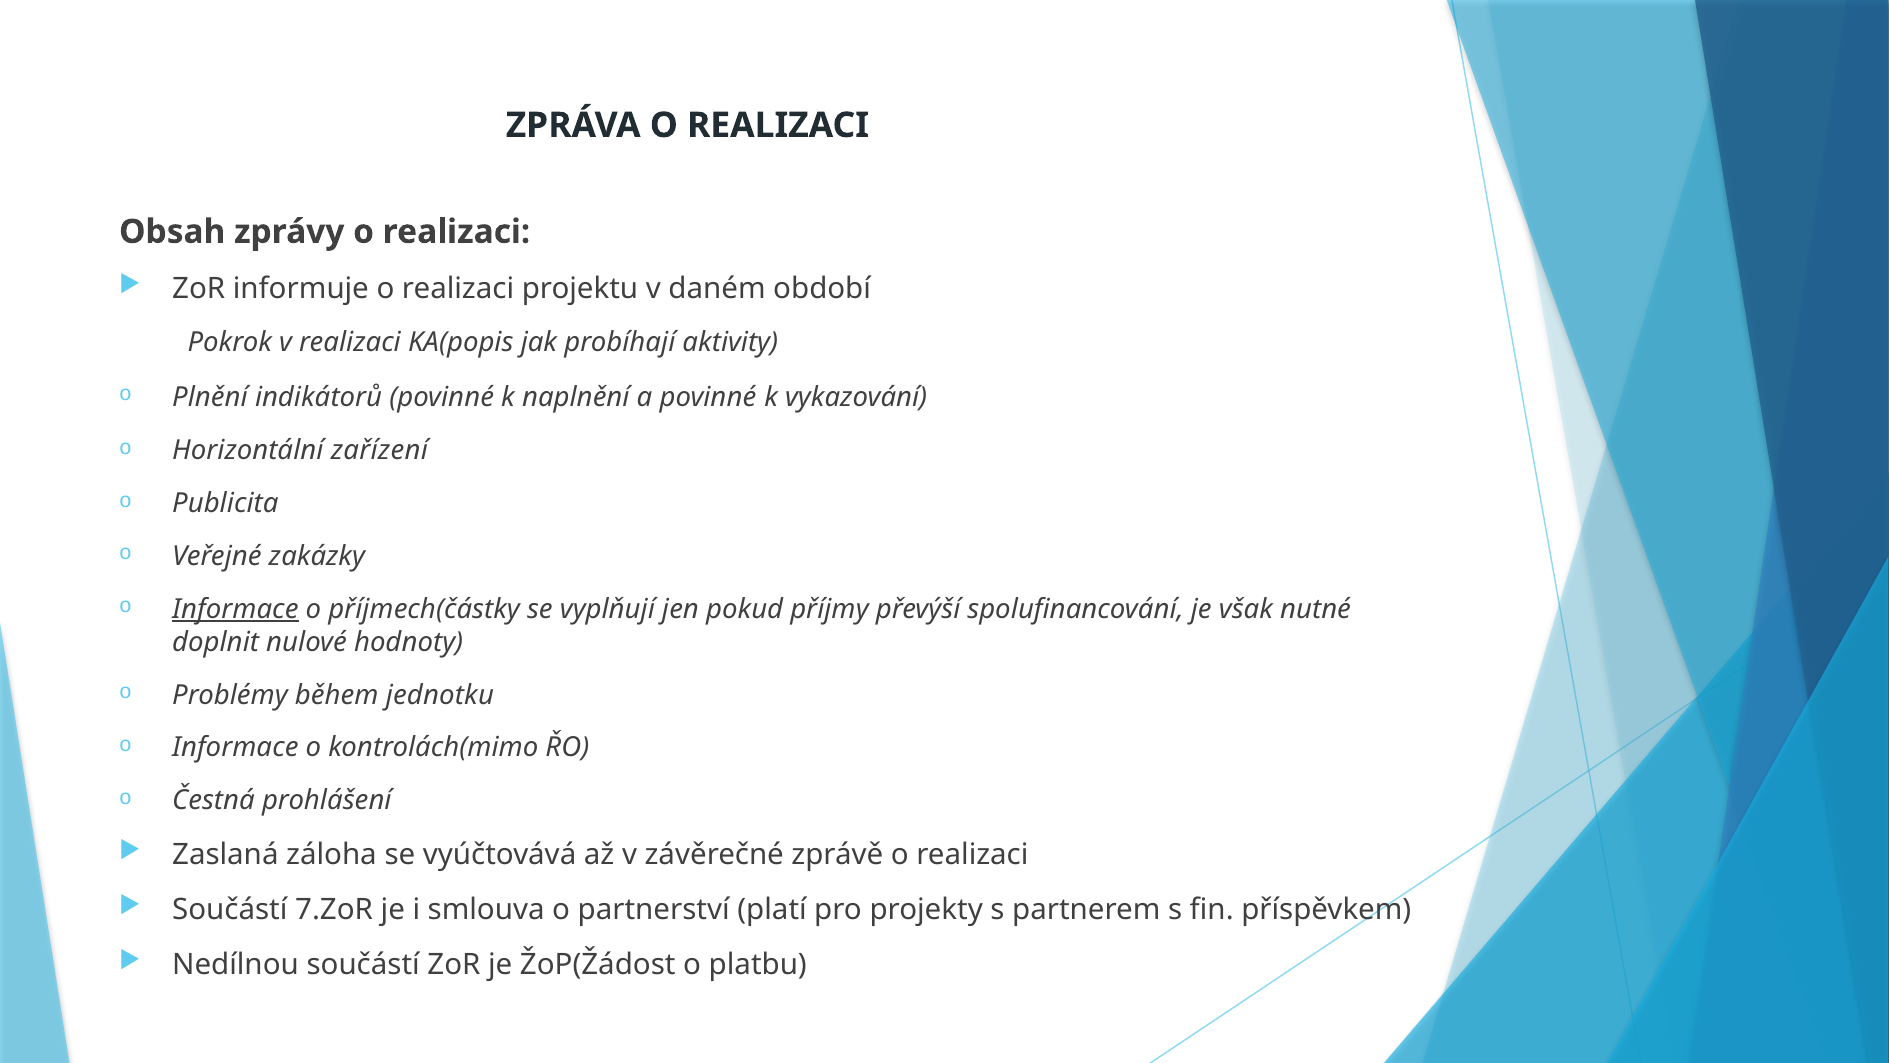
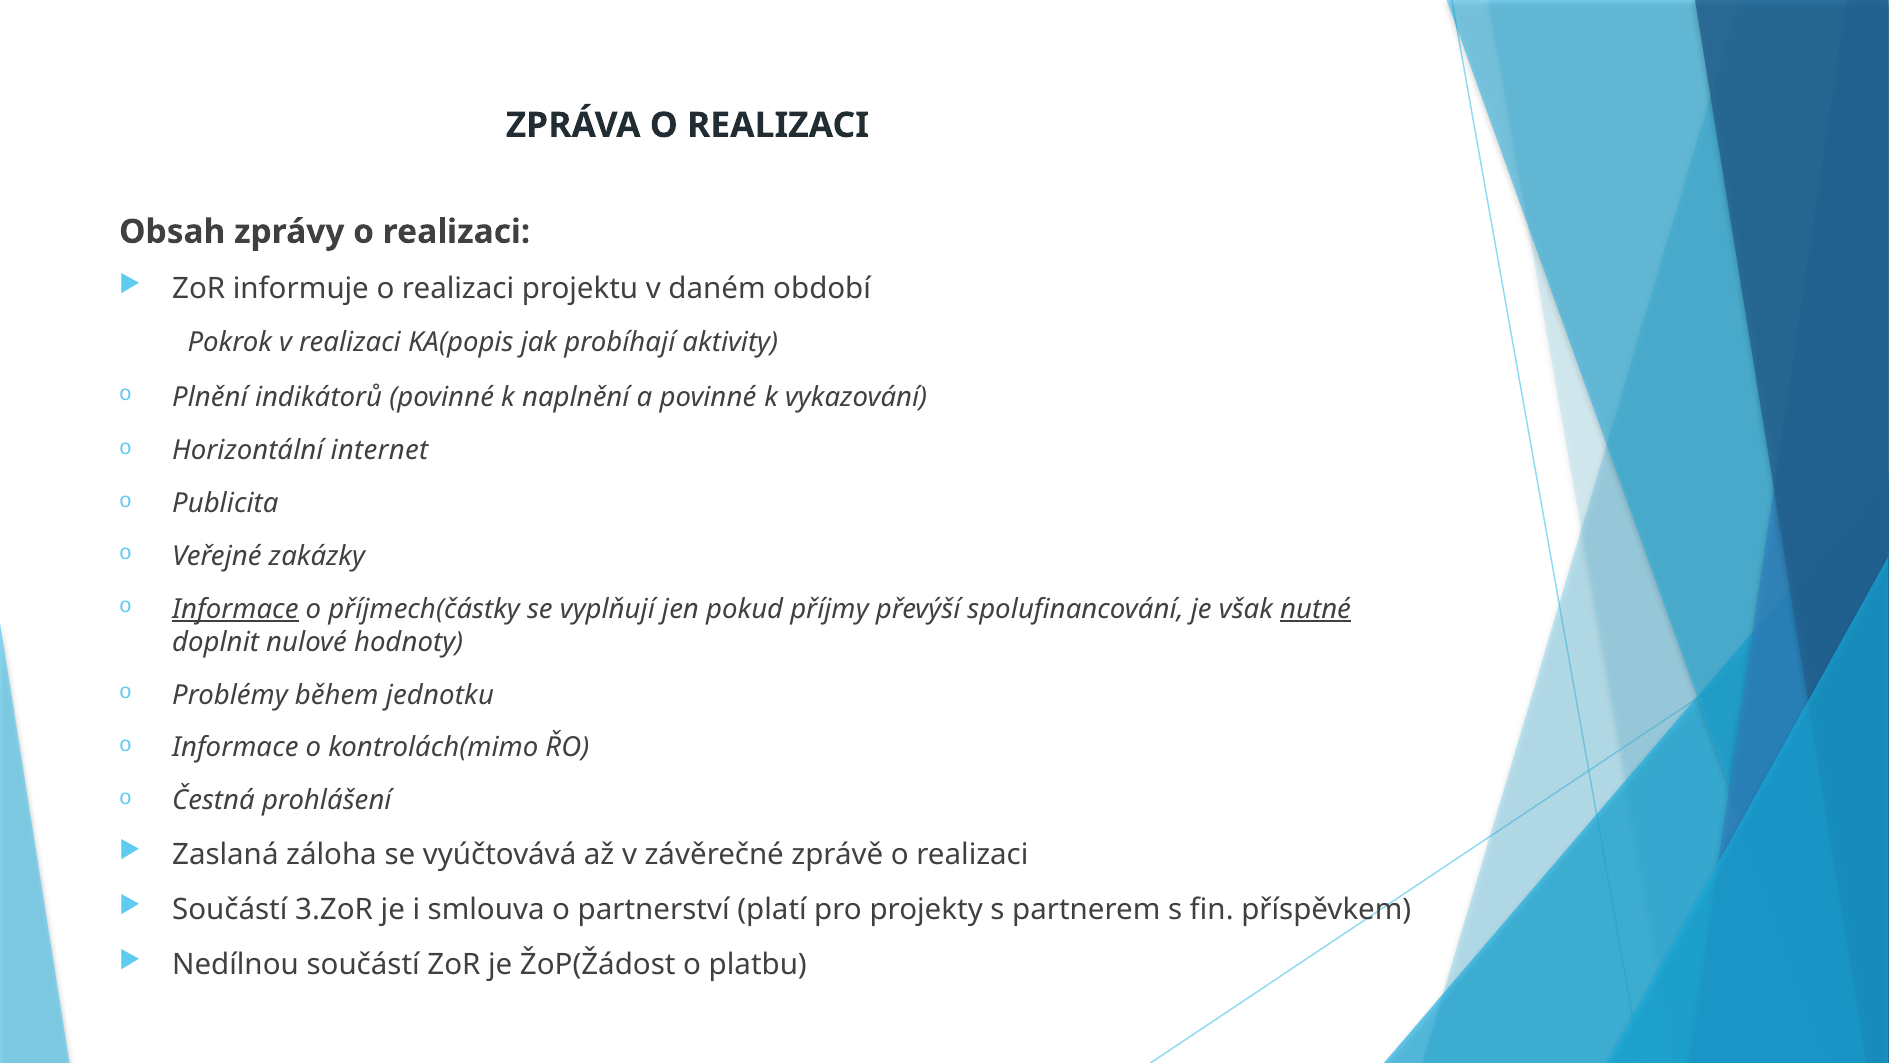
zařízení: zařízení -> internet
nutné underline: none -> present
7.ZoR: 7.ZoR -> 3.ZoR
